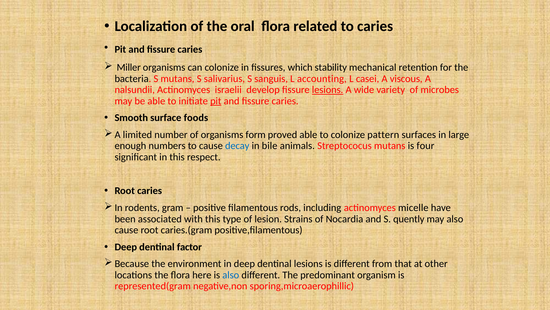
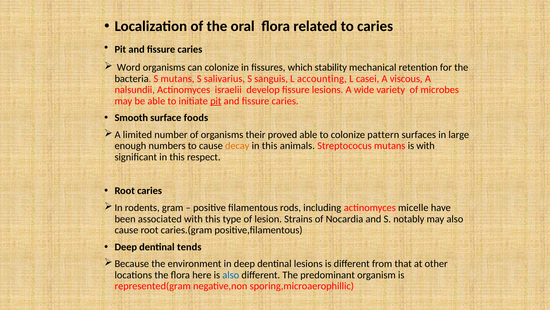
Miller: Miller -> Word
lesions at (328, 90) underline: present -> none
form: form -> their
decay colour: blue -> orange
bile at (270, 146): bile -> this
is four: four -> with
quently: quently -> notably
factor: factor -> tends
